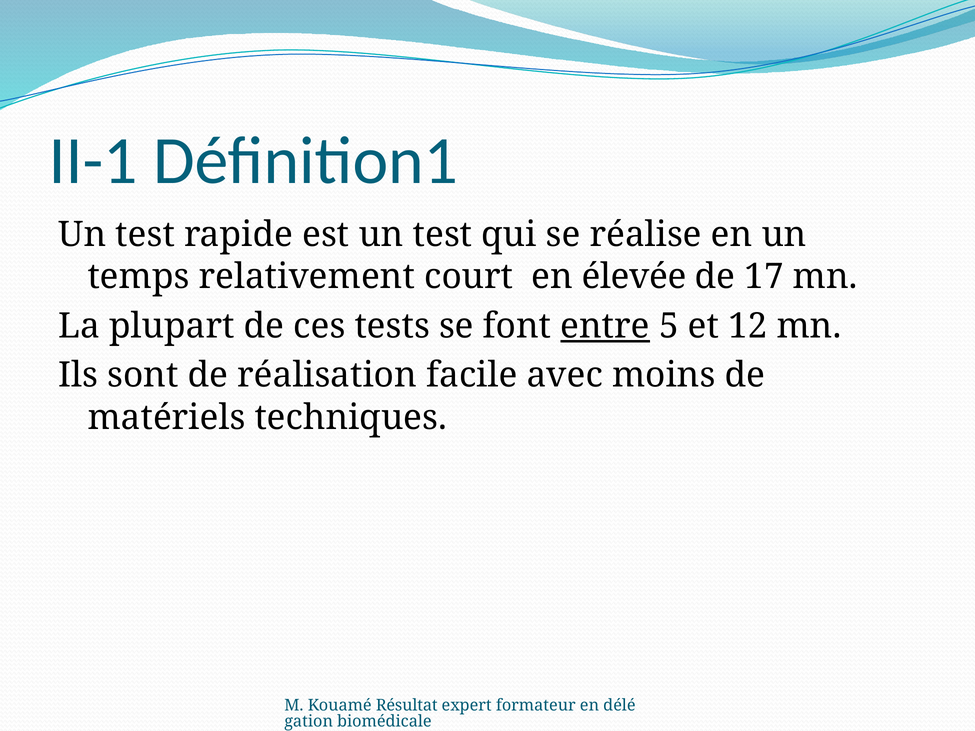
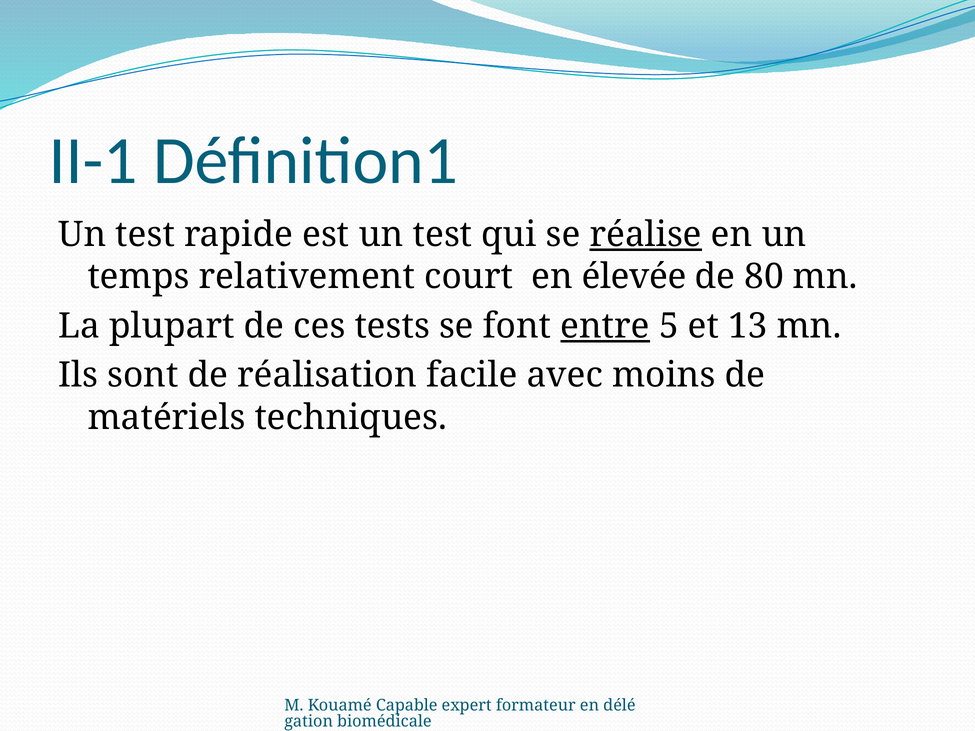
réalise underline: none -> present
17: 17 -> 80
12: 12 -> 13
Résultat: Résultat -> Capable
